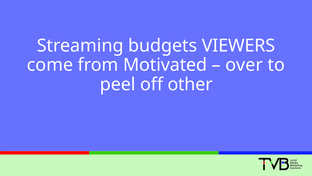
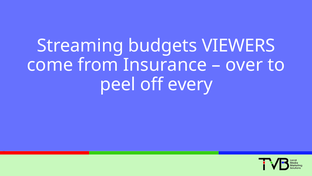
Motivated: Motivated -> Insurance
other: other -> every
